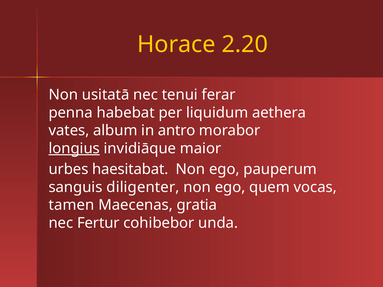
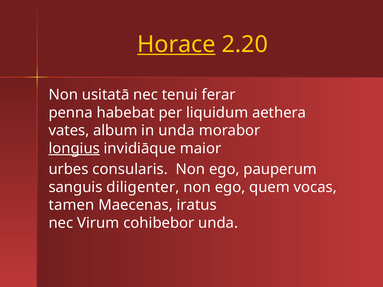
Horace underline: none -> present
in antro: antro -> unda
haesitabat: haesitabat -> consularis
gratia: gratia -> iratus
Fertur: Fertur -> Virum
